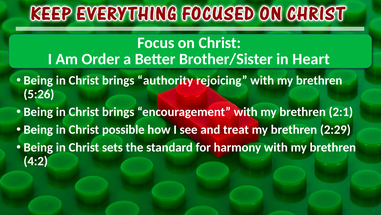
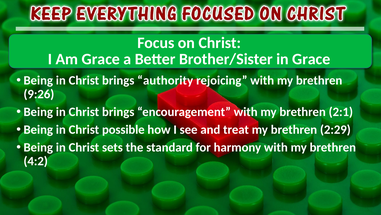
Am Order: Order -> Grace
in Heart: Heart -> Grace
5:26: 5:26 -> 9:26
